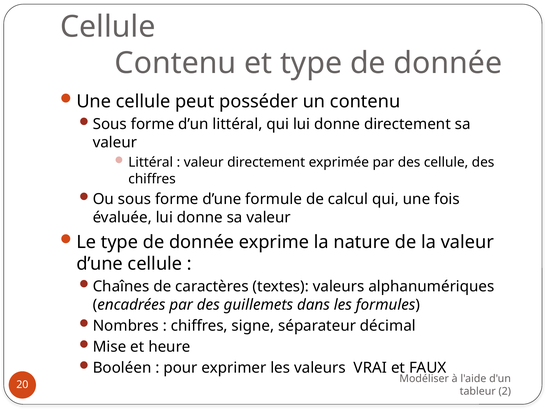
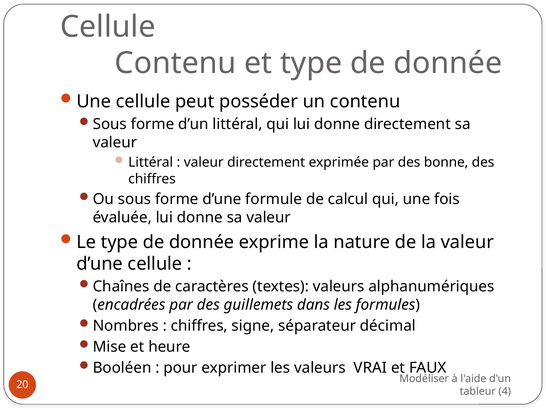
des cellule: cellule -> bonne
2: 2 -> 4
